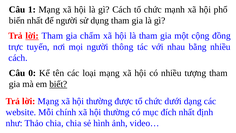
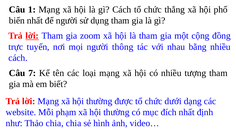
mạnh: mạnh -> thắng
chấm: chấm -> zoom
0: 0 -> 7
biết underline: present -> none
chính: chính -> phạm
